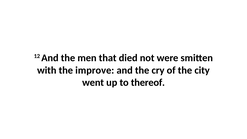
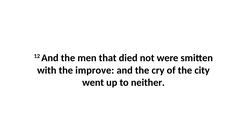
thereof: thereof -> neither
